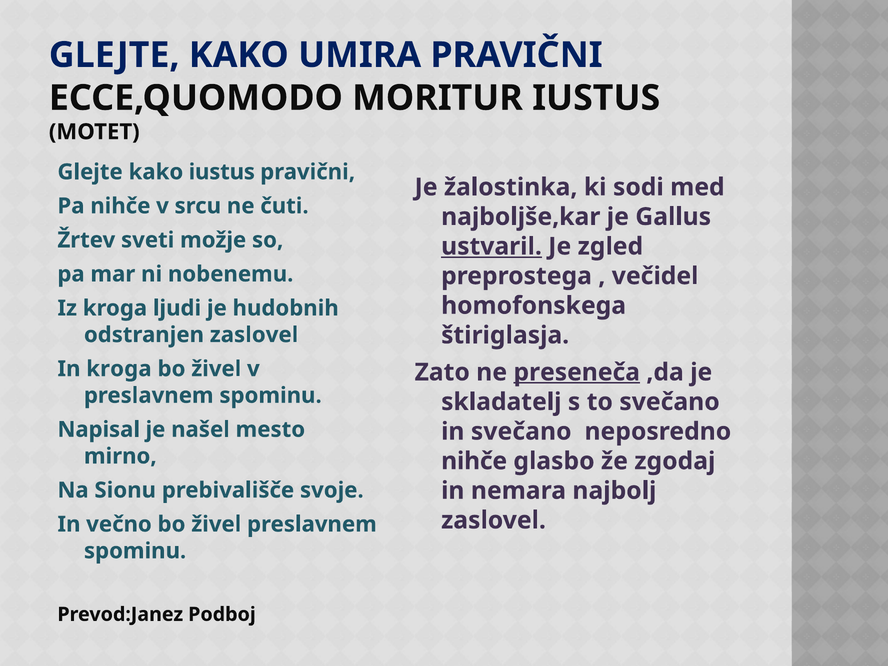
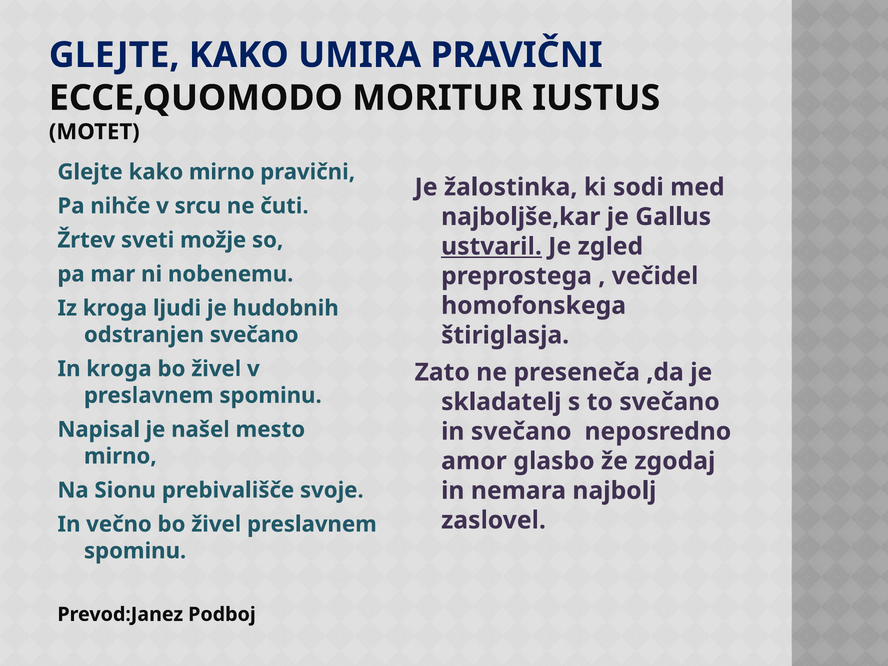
kako iustus: iustus -> mirno
odstranjen zaslovel: zaslovel -> svečano
preseneča underline: present -> none
nihče at (474, 461): nihče -> amor
